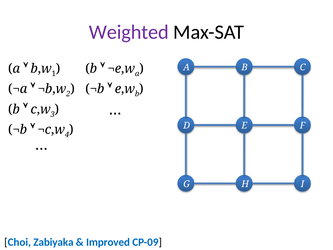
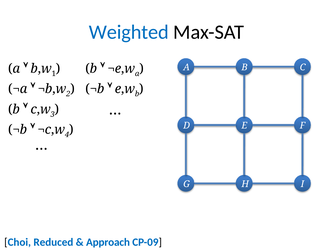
Weighted colour: purple -> blue
Zabiyaka: Zabiyaka -> Reduced
Improved: Improved -> Approach
